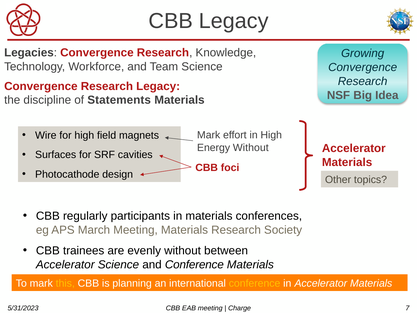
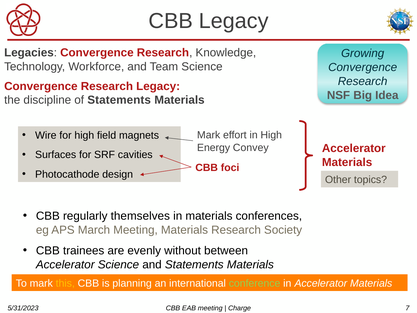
Energy Without: Without -> Convey
participants: participants -> themselves
and Conference: Conference -> Statements
conference at (255, 283) colour: yellow -> light green
